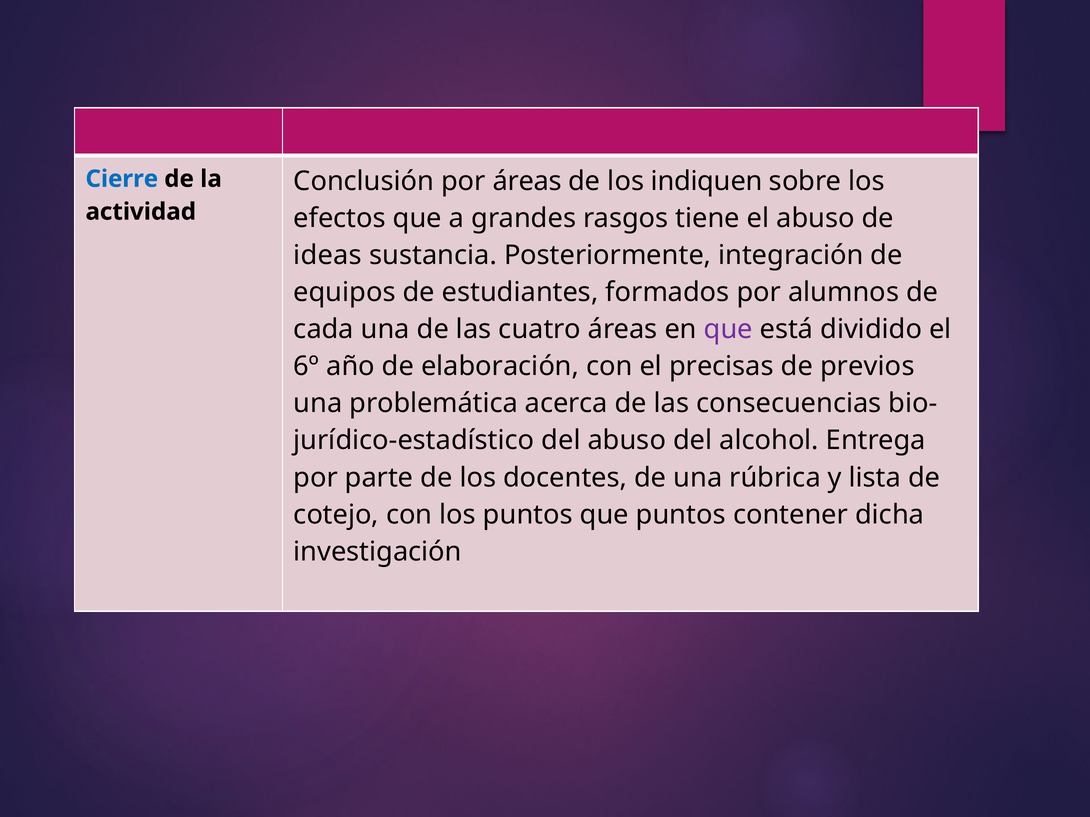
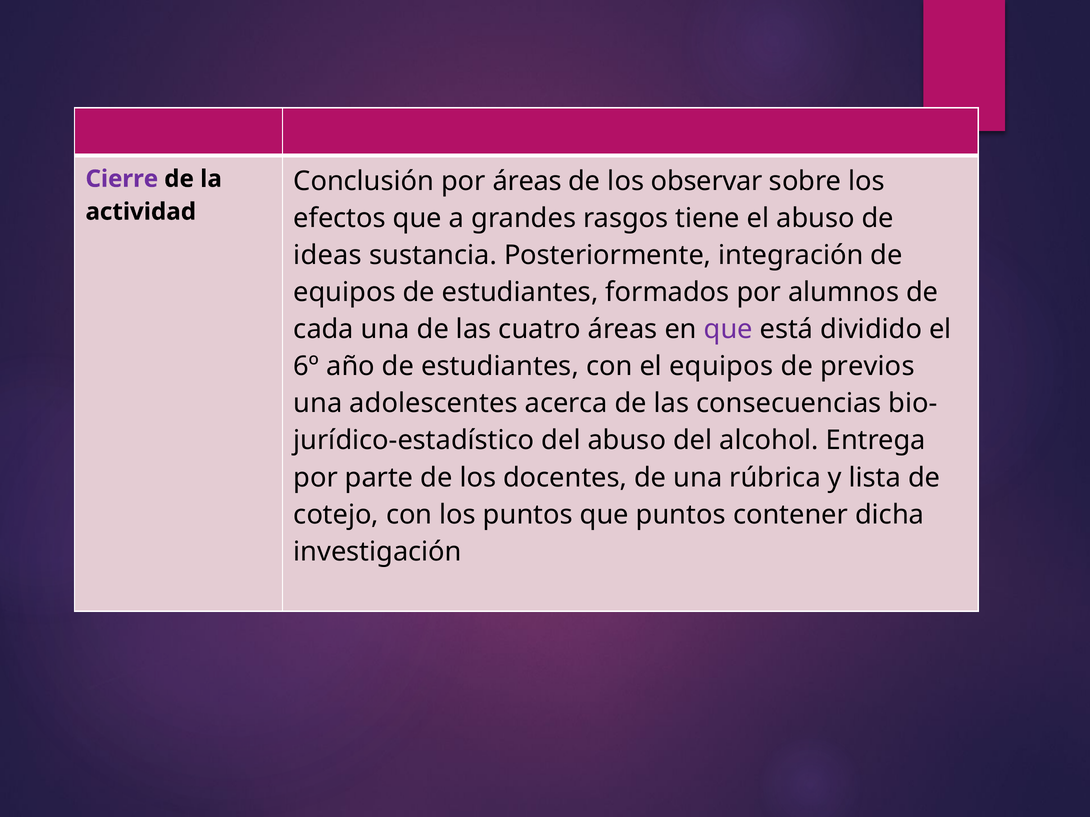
indiquen: indiquen -> observar
Cierre colour: blue -> purple
año de elaboración: elaboración -> estudiantes
el precisas: precisas -> equipos
problemática: problemática -> adolescentes
